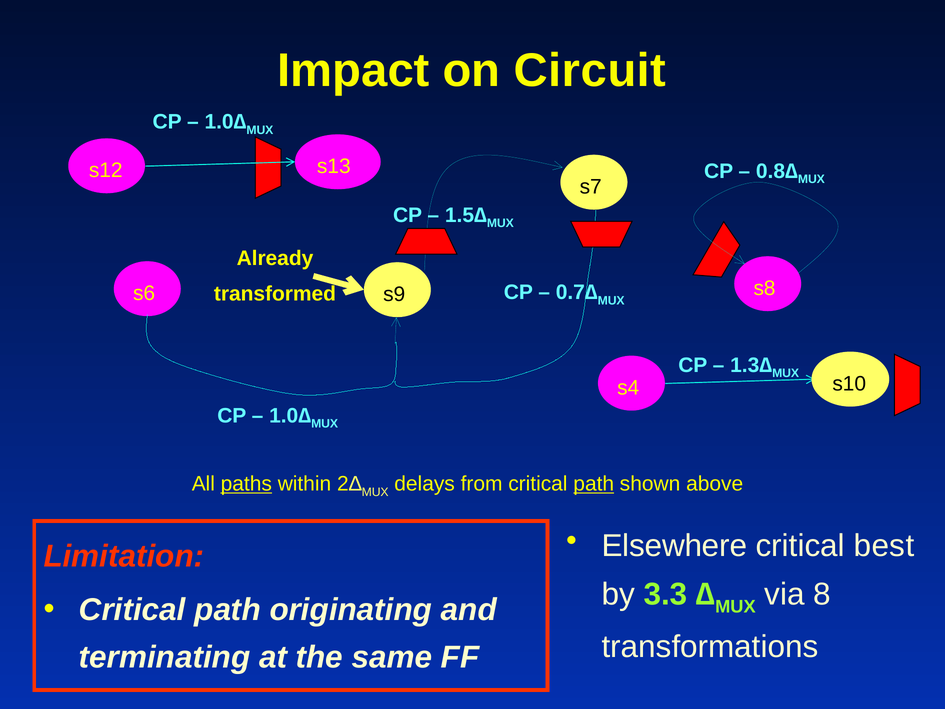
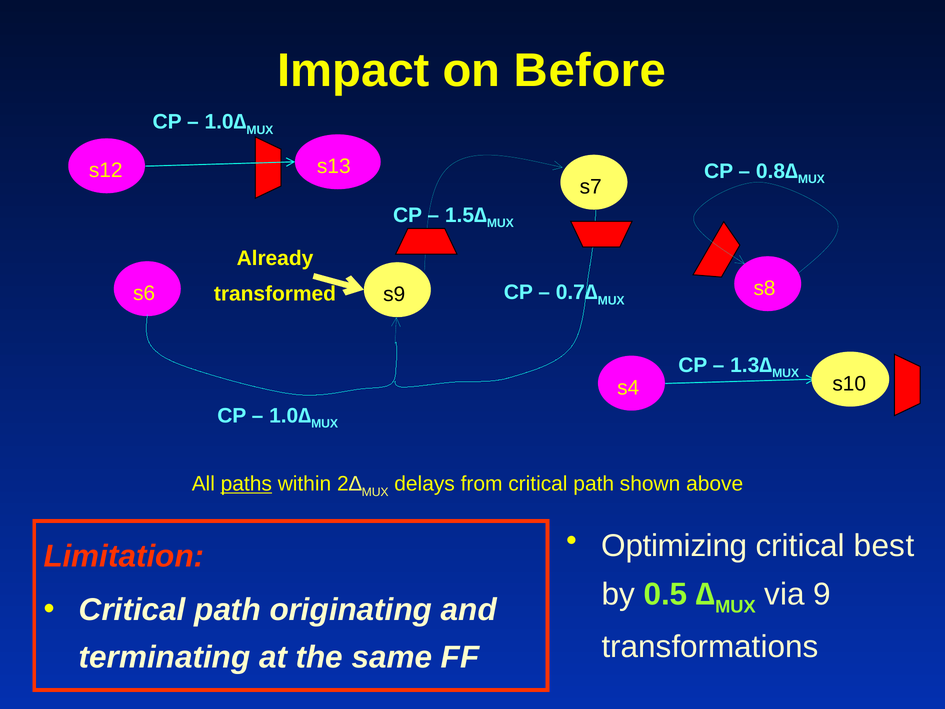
Circuit: Circuit -> Before
path at (594, 484) underline: present -> none
Elsewhere: Elsewhere -> Optimizing
3.3: 3.3 -> 0.5
8: 8 -> 9
